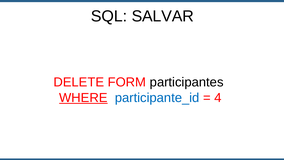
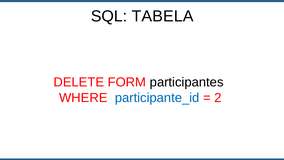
SALVAR: SALVAR -> TABELA
WHERE underline: present -> none
4: 4 -> 2
